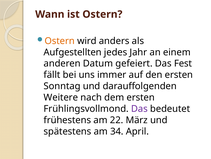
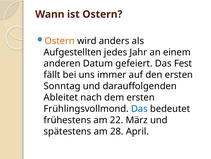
Weitere: Weitere -> Ableitet
Das at (139, 108) colour: purple -> blue
34: 34 -> 28
